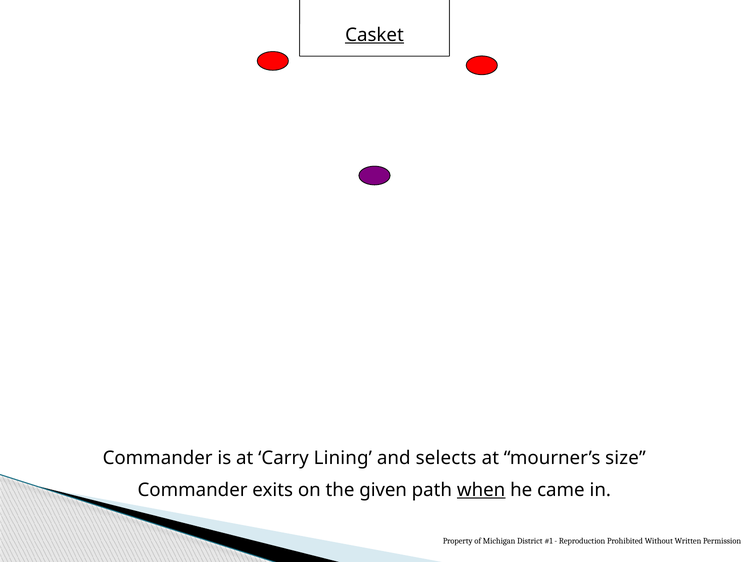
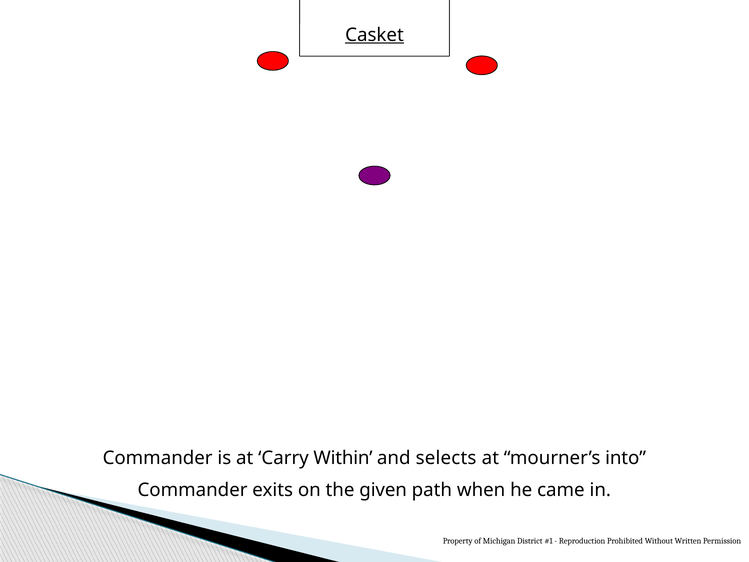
Lining: Lining -> Within
size: size -> into
when underline: present -> none
